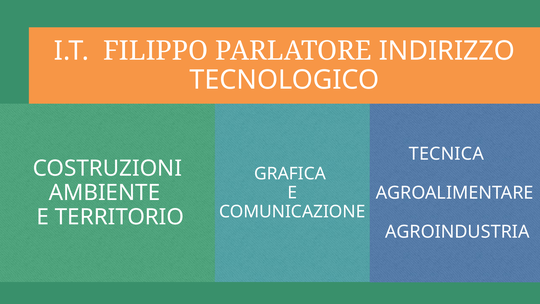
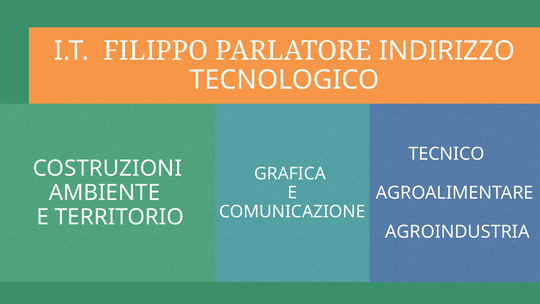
TECNICA: TECNICA -> TECNICO
